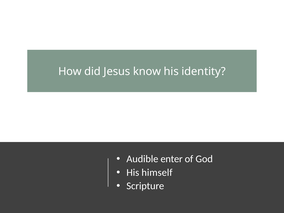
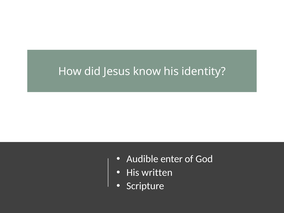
himself: himself -> written
